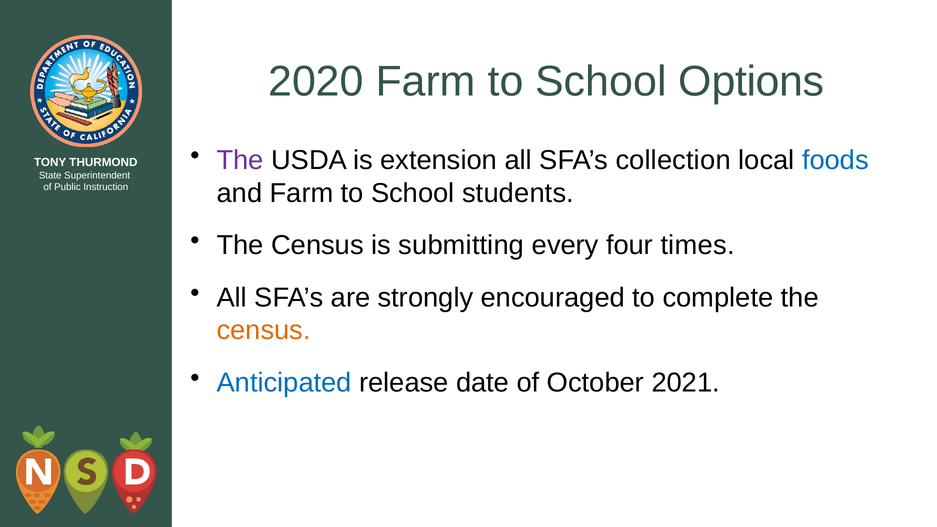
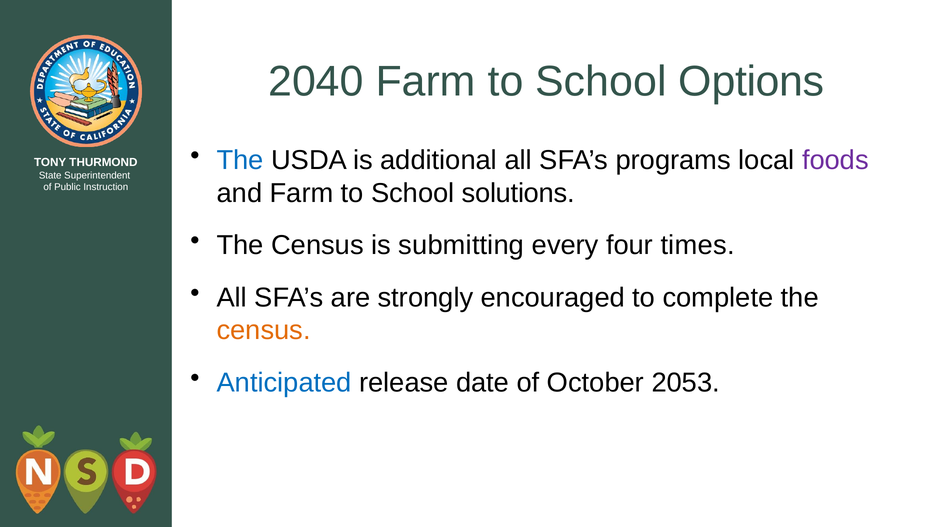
2020: 2020 -> 2040
The at (240, 160) colour: purple -> blue
extension: extension -> additional
collection: collection -> programs
foods colour: blue -> purple
students: students -> solutions
2021: 2021 -> 2053
